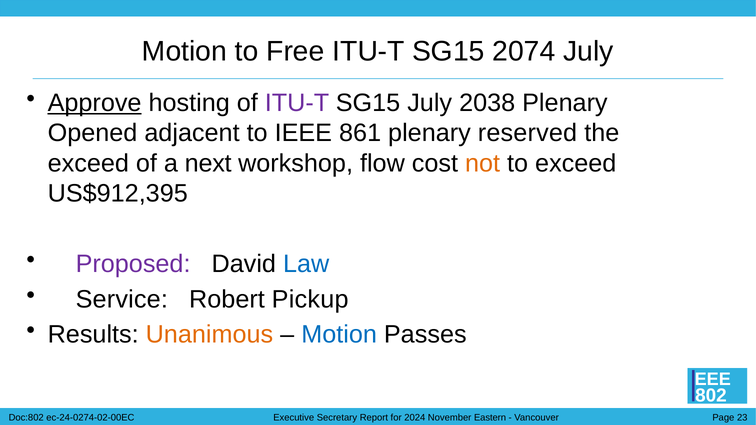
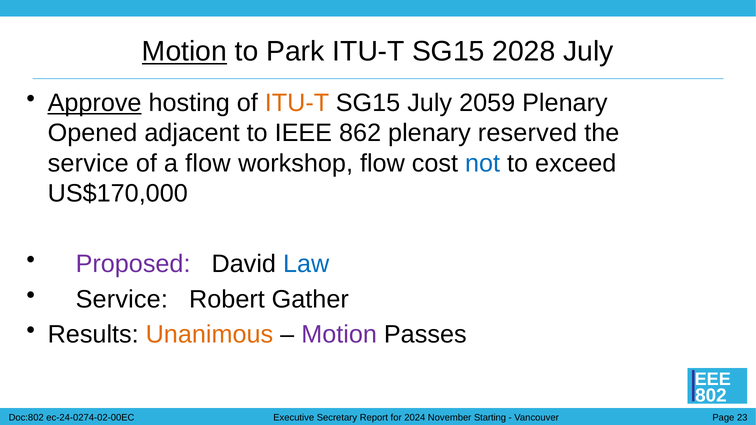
Motion at (184, 52) underline: none -> present
Free: Free -> Park
2074: 2074 -> 2028
ITU-T at (297, 103) colour: purple -> orange
2038: 2038 -> 2059
861: 861 -> 862
exceed at (88, 163): exceed -> service
a next: next -> flow
not colour: orange -> blue
US$912,395: US$912,395 -> US$170,000
Pickup: Pickup -> Gather
Motion at (339, 335) colour: blue -> purple
Eastern: Eastern -> Starting
